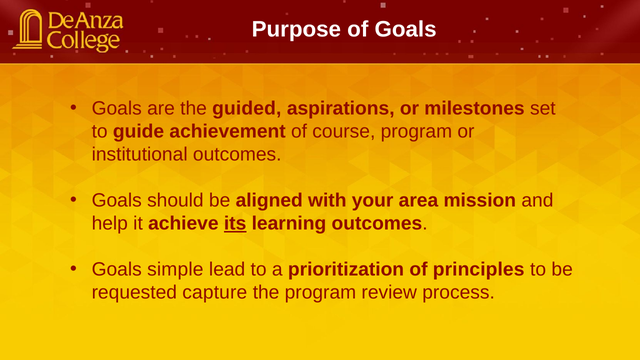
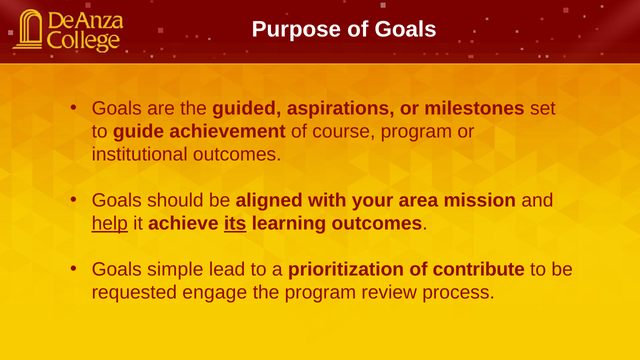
help underline: none -> present
principles: principles -> contribute
capture: capture -> engage
